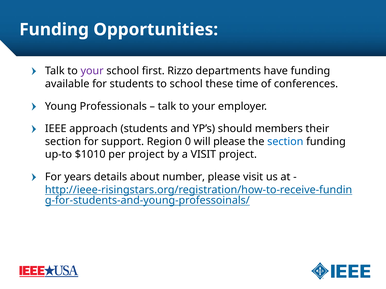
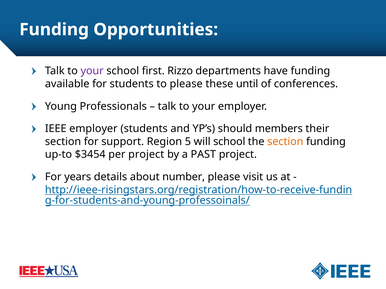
to school: school -> please
time: time -> until
IEEE approach: approach -> employer
0: 0 -> 5
will please: please -> school
section at (285, 142) colour: blue -> orange
$1010: $1010 -> $3454
a VISIT: VISIT -> PAST
